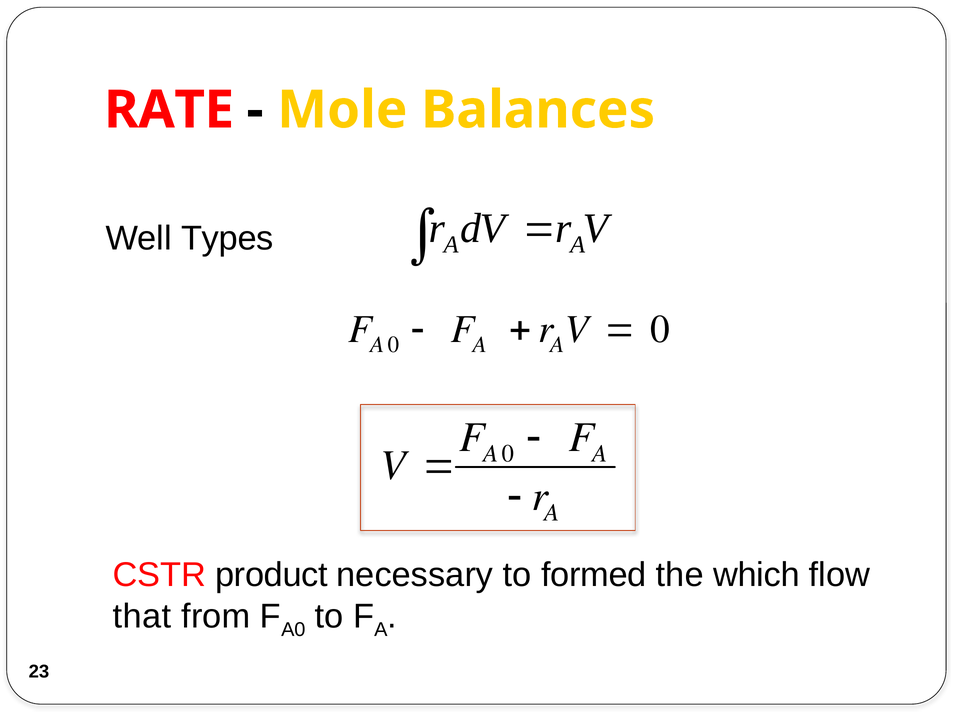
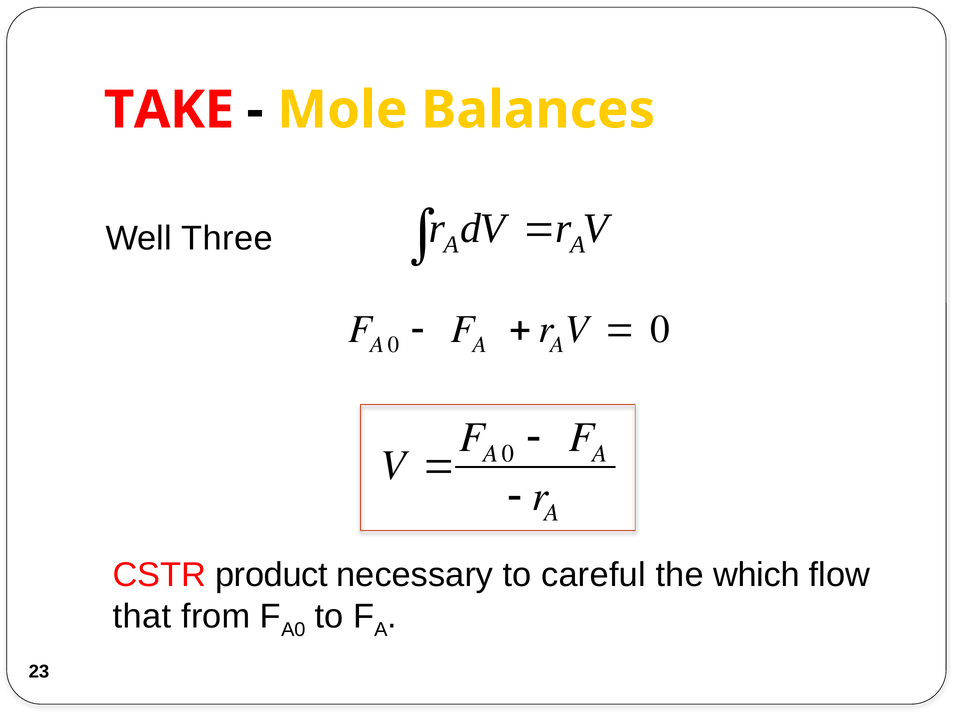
RATE: RATE -> TAKE
Types: Types -> Three
formed: formed -> careful
